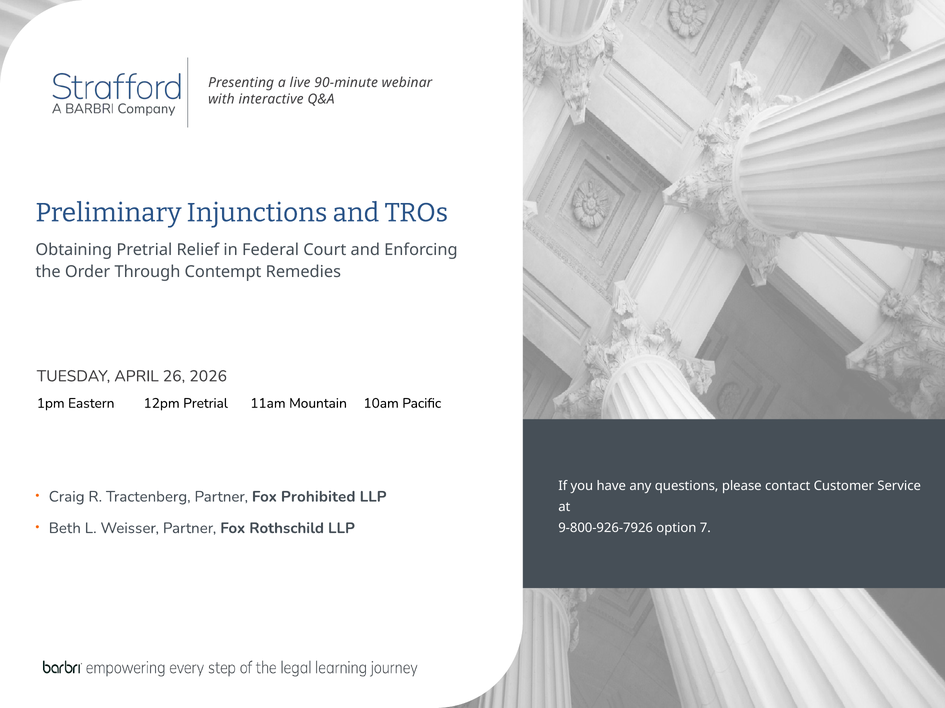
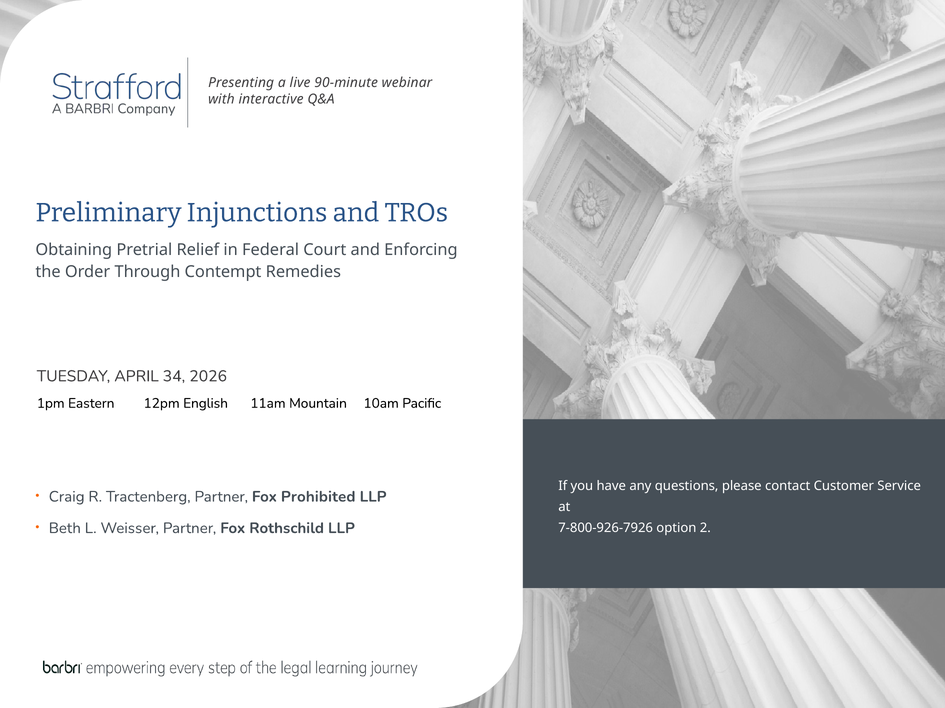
26: 26 -> 34
12pm Pretrial: Pretrial -> English
9-800-926-7926: 9-800-926-7926 -> 7-800-926-7926
7: 7 -> 2
